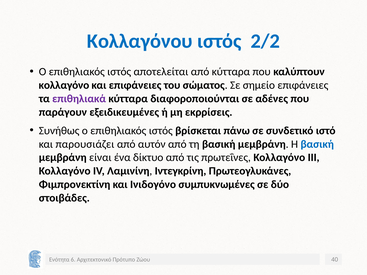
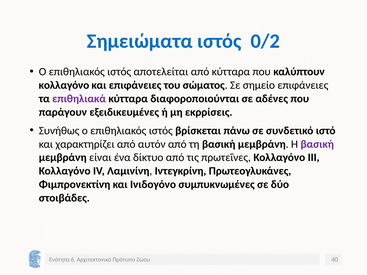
Κολλαγόνου: Κολλαγόνου -> Σημειώματα
2/2: 2/2 -> 0/2
παρουσιάζει: παρουσιάζει -> χαρακτηρίζει
βασική at (317, 144) colour: blue -> purple
